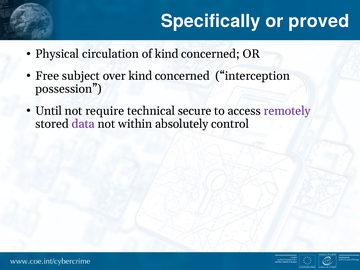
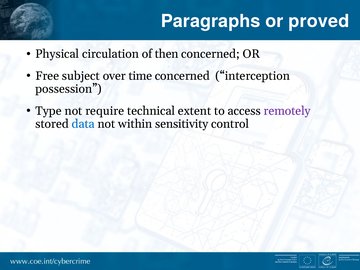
Specifically: Specifically -> Paragraphs
of kind: kind -> then
over kind: kind -> time
Until: Until -> Type
secure: secure -> extent
data colour: purple -> blue
absolutely: absolutely -> sensitivity
